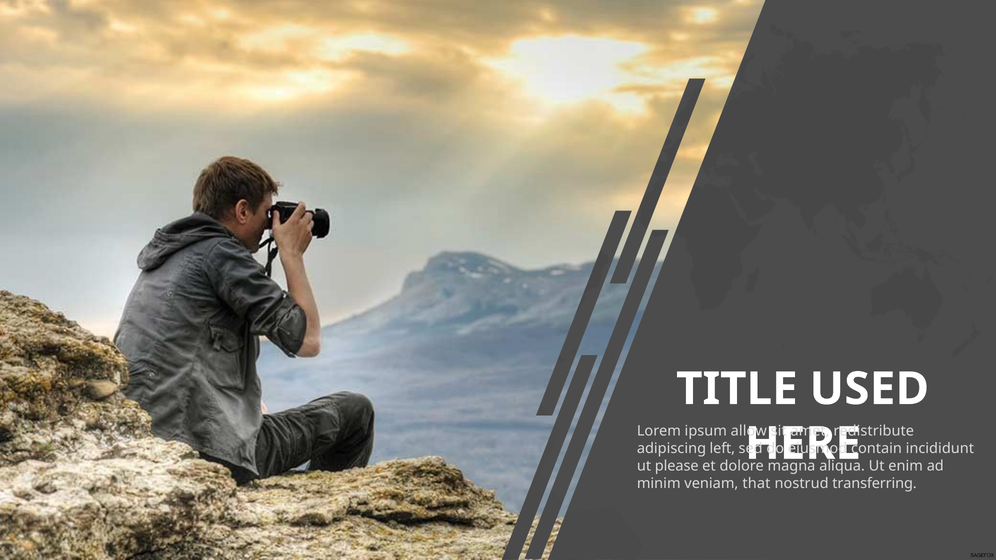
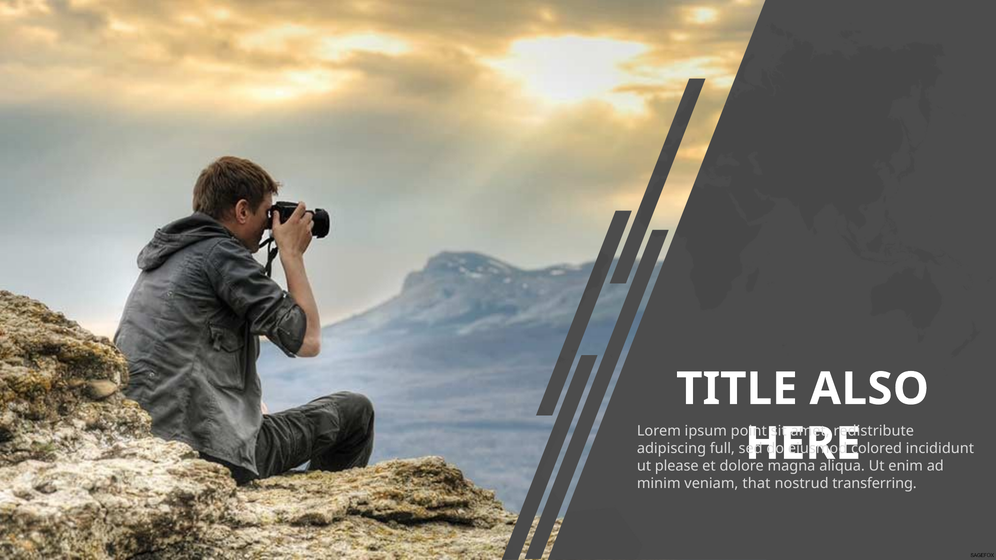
USED: USED -> ALSO
allow: allow -> point
left: left -> full
contain: contain -> colored
